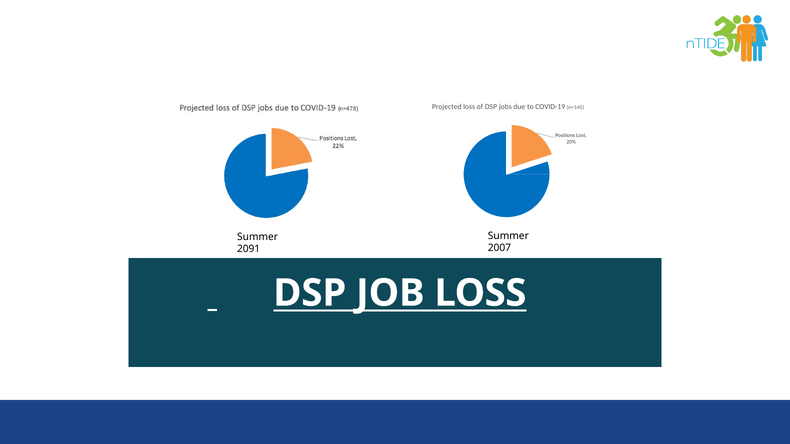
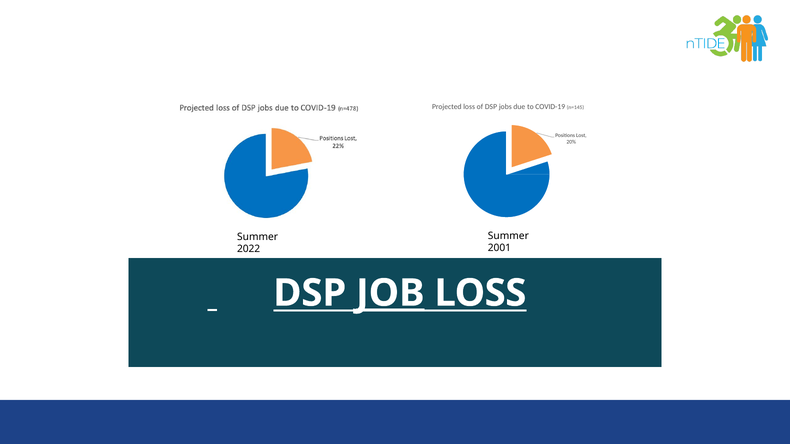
2007: 2007 -> 2001
2091: 2091 -> 2022
JOB underline: none -> present
